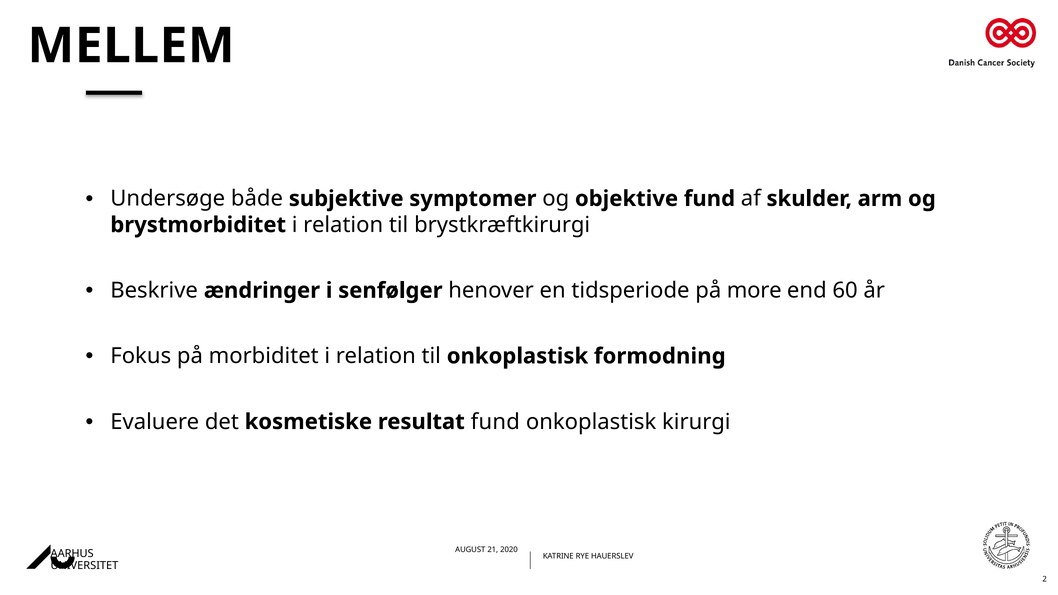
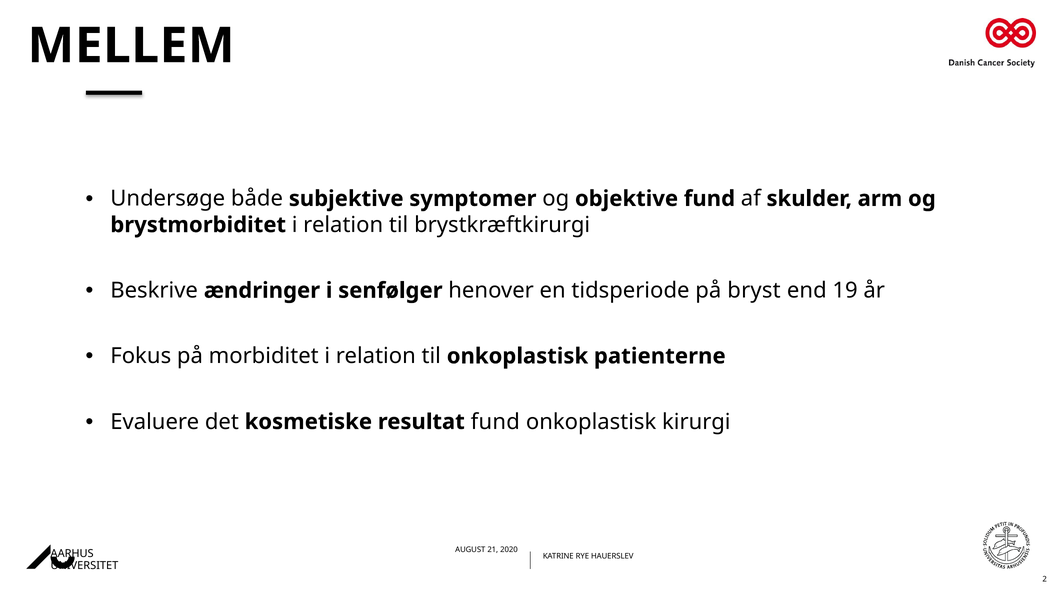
more: more -> bryst
60: 60 -> 19
formodning: formodning -> patienterne
